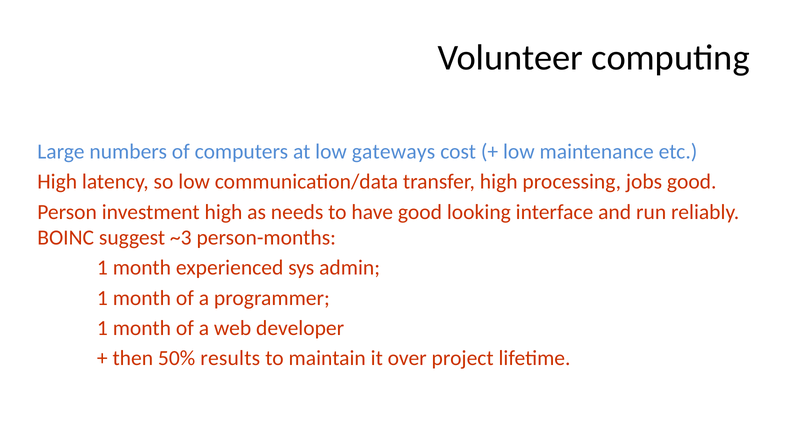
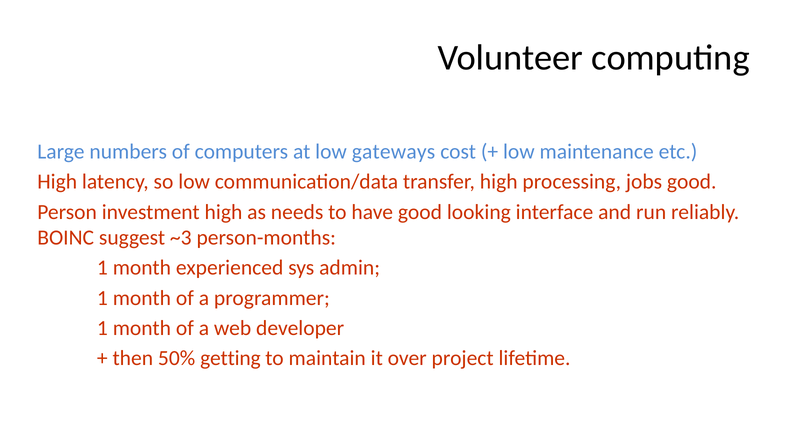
results: results -> getting
